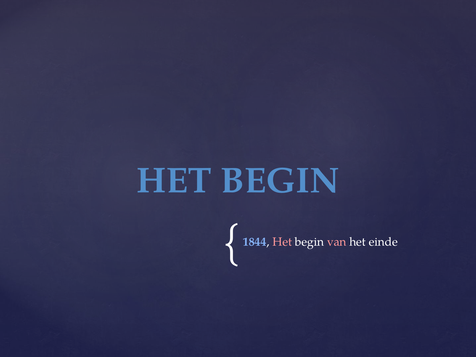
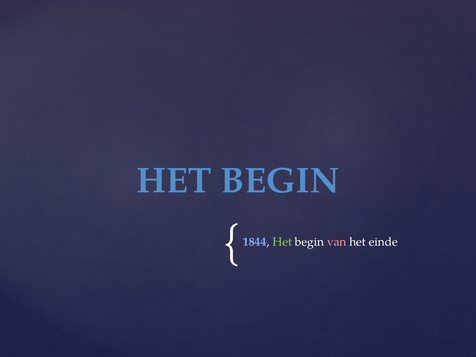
Het at (282, 242) colour: pink -> light green
